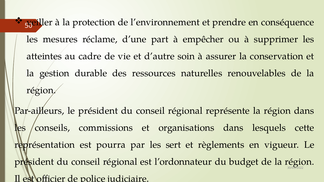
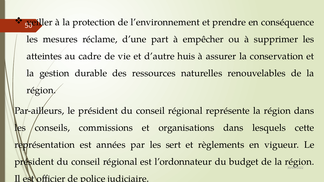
soin: soin -> huis
pourra: pourra -> années
